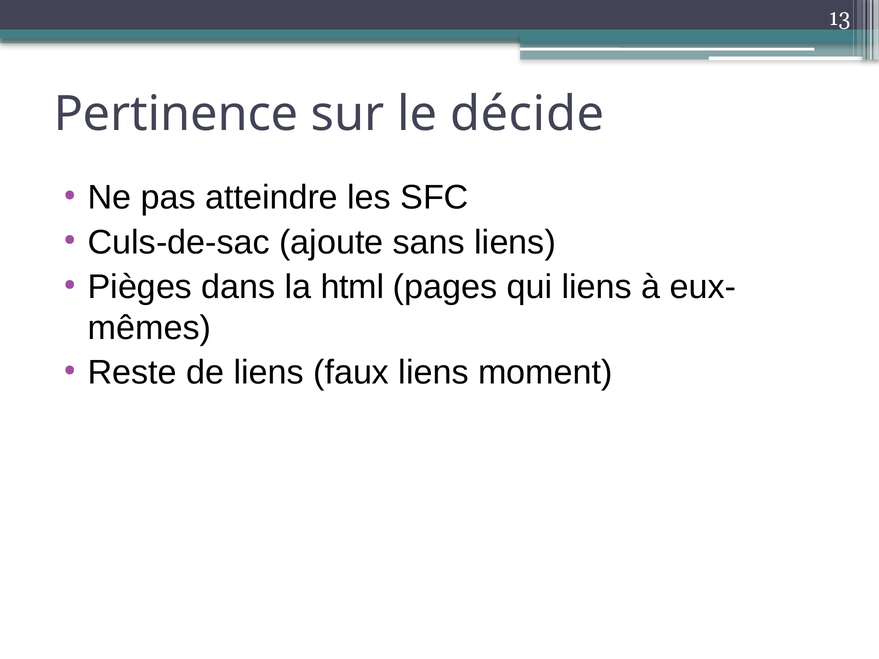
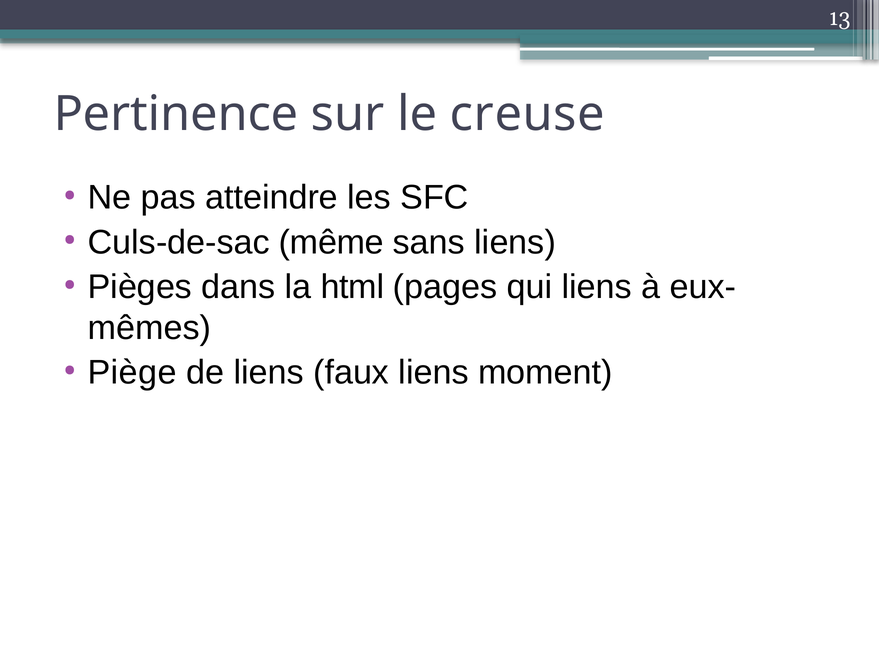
décide: décide -> creuse
ajoute: ajoute -> même
Reste: Reste -> Piège
